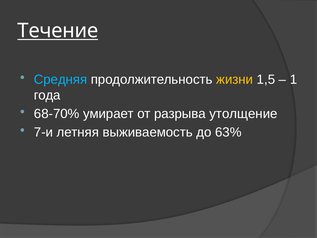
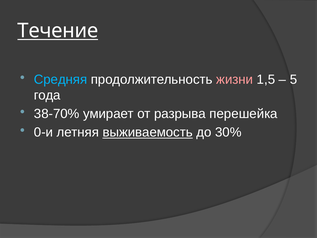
жизни colour: yellow -> pink
1: 1 -> 5
68-70%: 68-70% -> 38-70%
утолщение: утолщение -> перешейка
7-и: 7-и -> 0-и
выживаемость underline: none -> present
63%: 63% -> 30%
